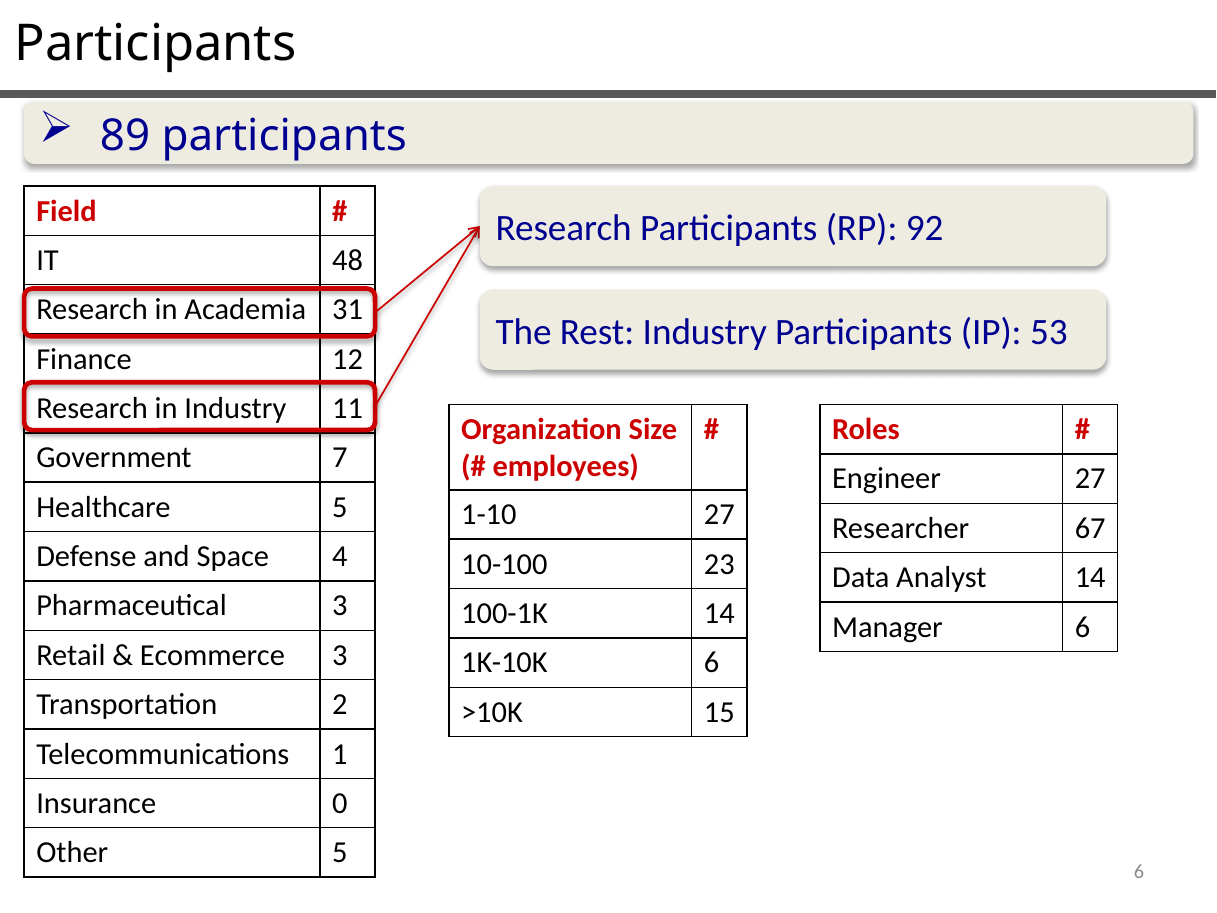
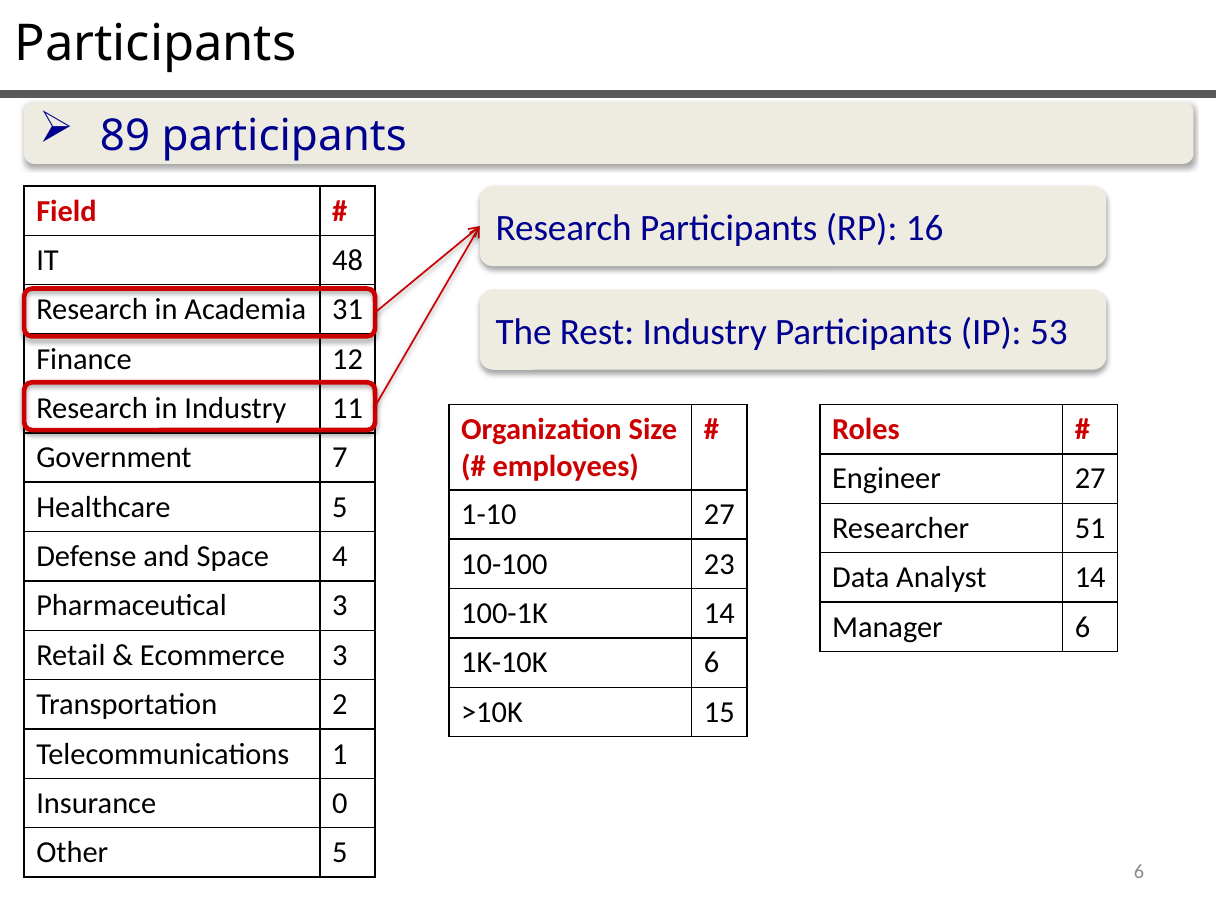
92: 92 -> 16
67: 67 -> 51
